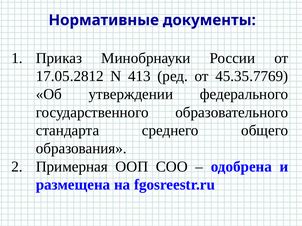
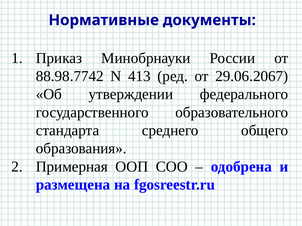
17.05.2812: 17.05.2812 -> 88.98.7742
45.35.7769: 45.35.7769 -> 29.06.2067
